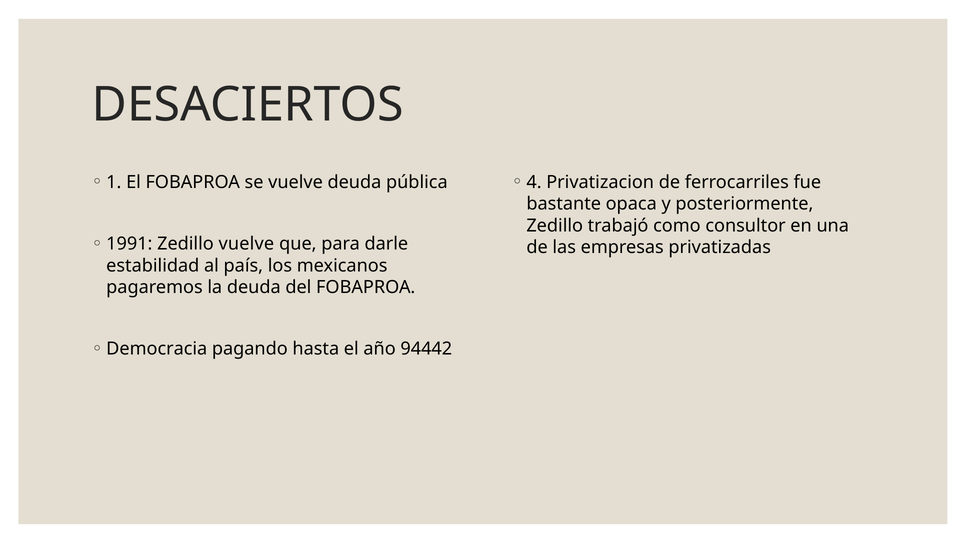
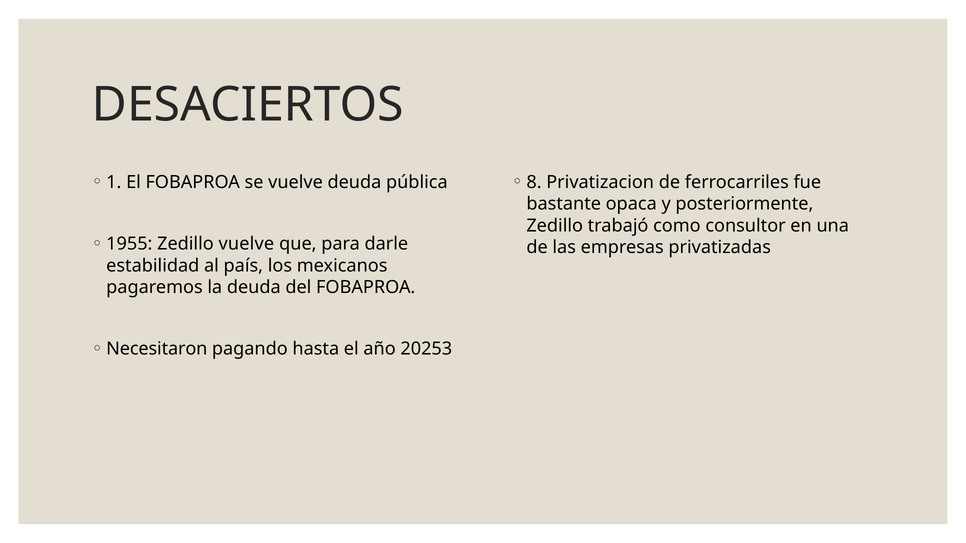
4: 4 -> 8
1991: 1991 -> 1955
Democracia: Democracia -> Necesitaron
94442: 94442 -> 20253
